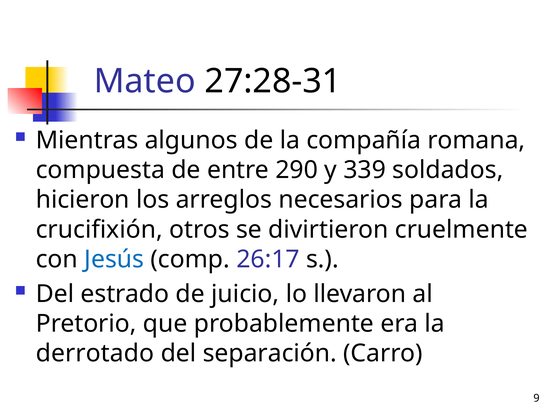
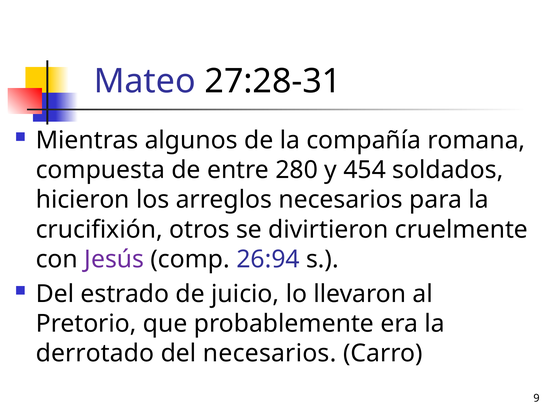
290: 290 -> 280
339: 339 -> 454
Jesús colour: blue -> purple
26:17: 26:17 -> 26:94
del separación: separación -> necesarios
